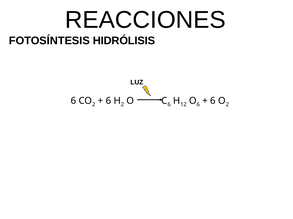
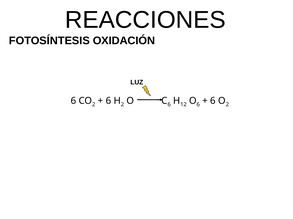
HIDRÓLISIS: HIDRÓLISIS -> OXIDACIÓN
